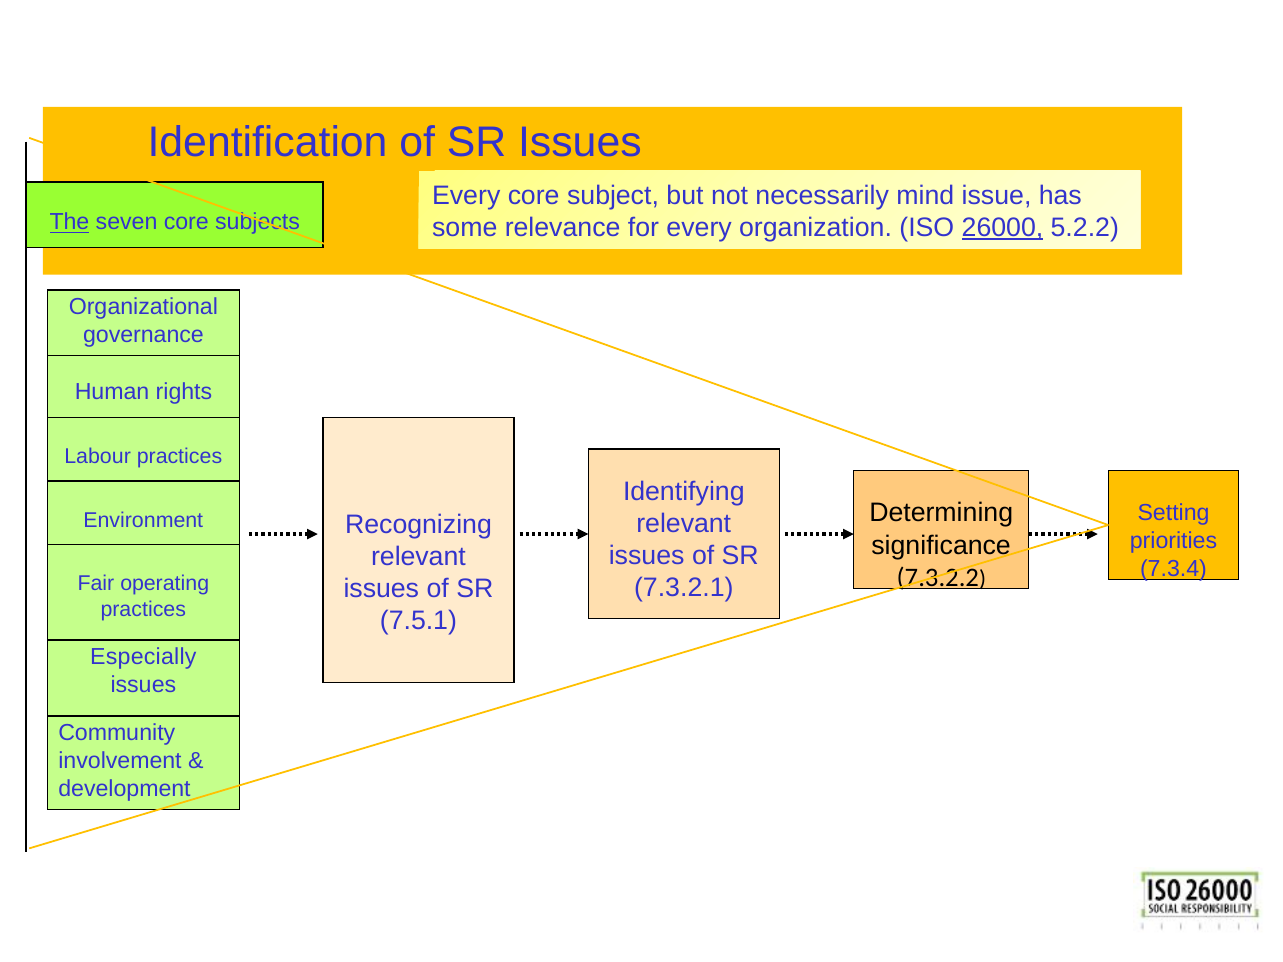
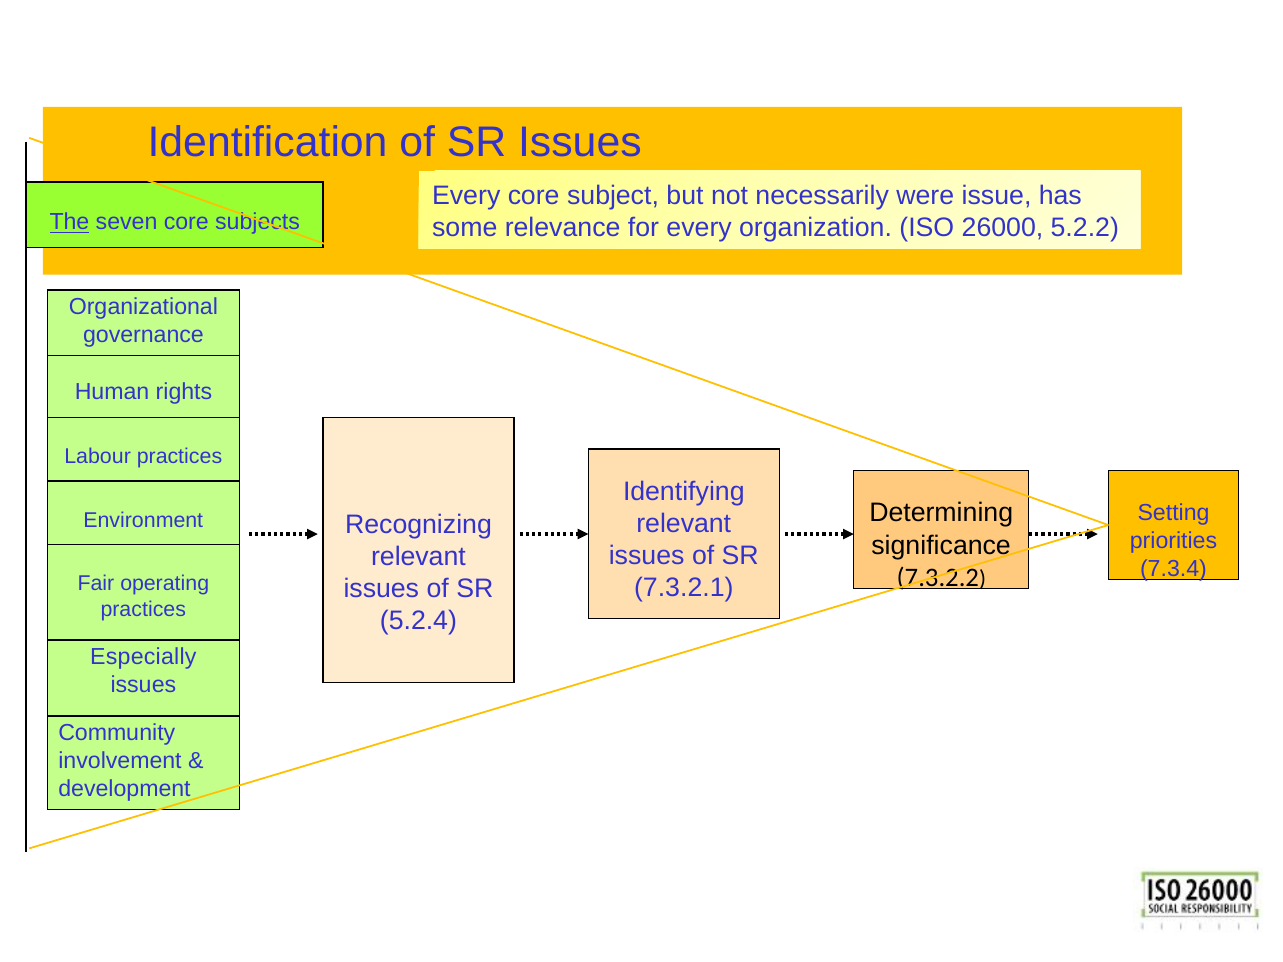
mind: mind -> were
26000 at (1002, 228) underline: present -> none
7.5.1: 7.5.1 -> 5.2.4
